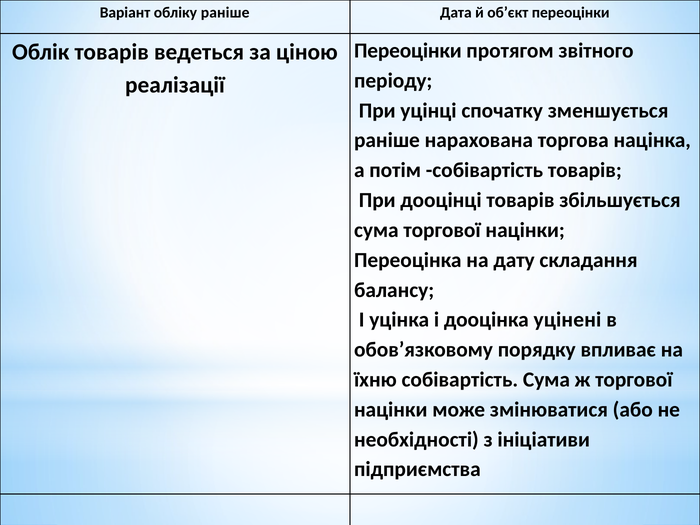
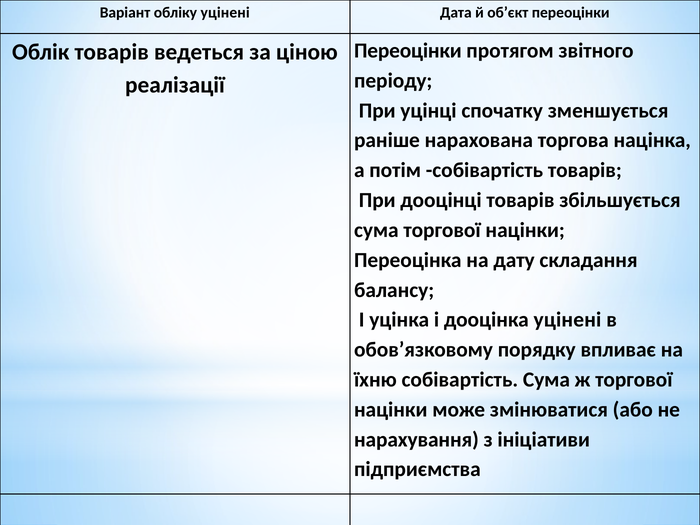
обліку раніше: раніше -> уцінені
необхідності: необхідності -> нарахування
